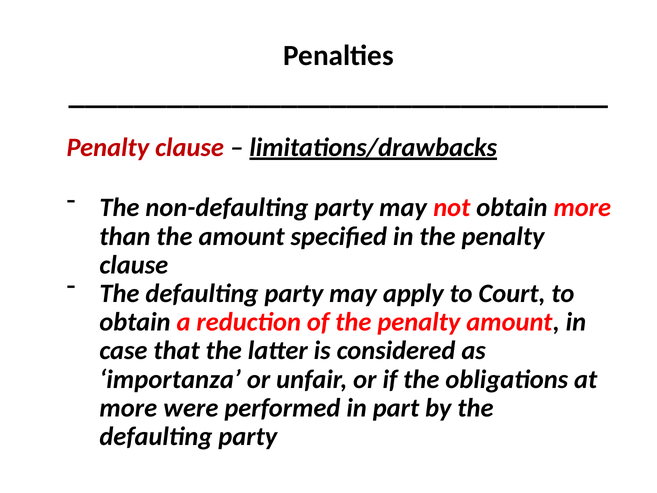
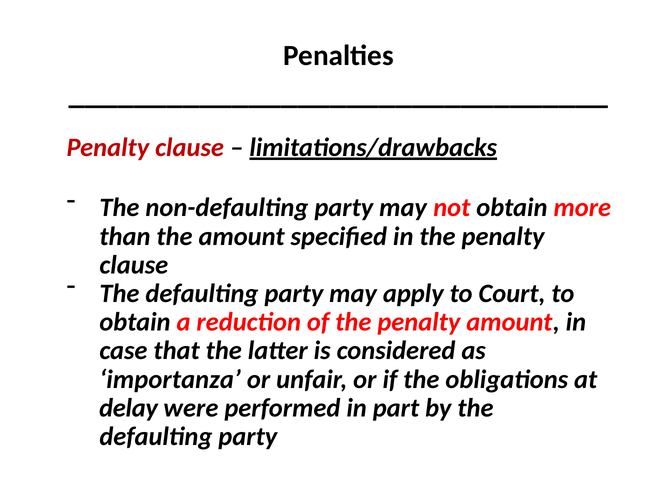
more at (128, 408): more -> delay
